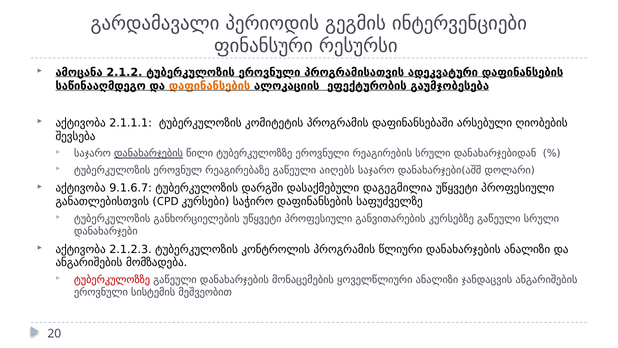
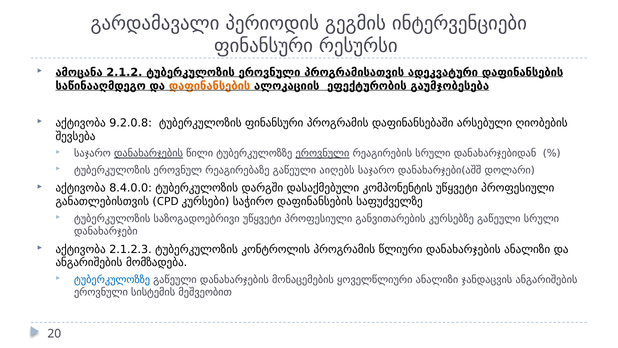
2.1.1.1: 2.1.1.1 -> 9.2.0.8
ტუბერკულოზის კომიტეტის: კომიტეტის -> ფინანსური
ეროვნული at (323, 153) underline: none -> present
9.1.6.7: 9.1.6.7 -> 8.4.0.0
დაგეგმილია: დაგეგმილია -> კომპონენტის
განხორციელების: განხორციელების -> საზოგადოებრივი
ტუბერკულოზზე at (112, 280) colour: red -> blue
